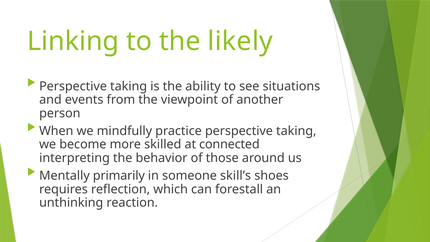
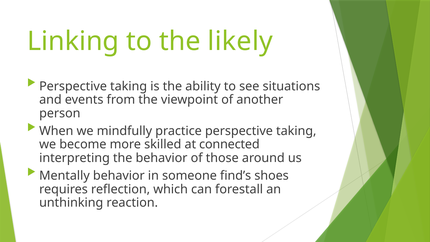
Mentally primarily: primarily -> behavior
skill’s: skill’s -> find’s
